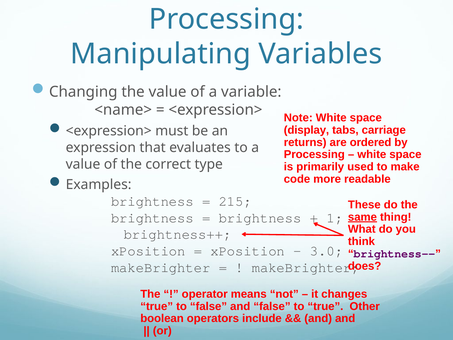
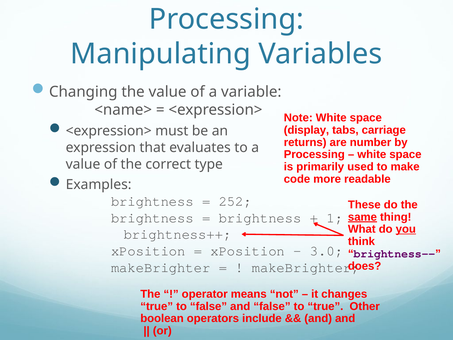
ordered: ordered -> number
215: 215 -> 252
you underline: none -> present
